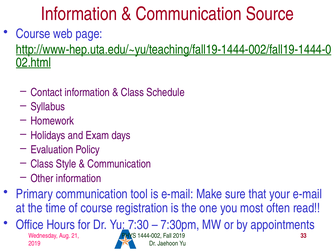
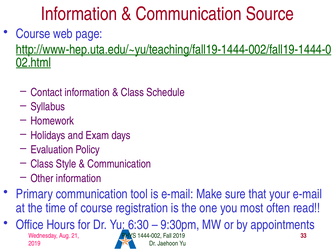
7:30: 7:30 -> 6:30
7:30pm: 7:30pm -> 9:30pm
